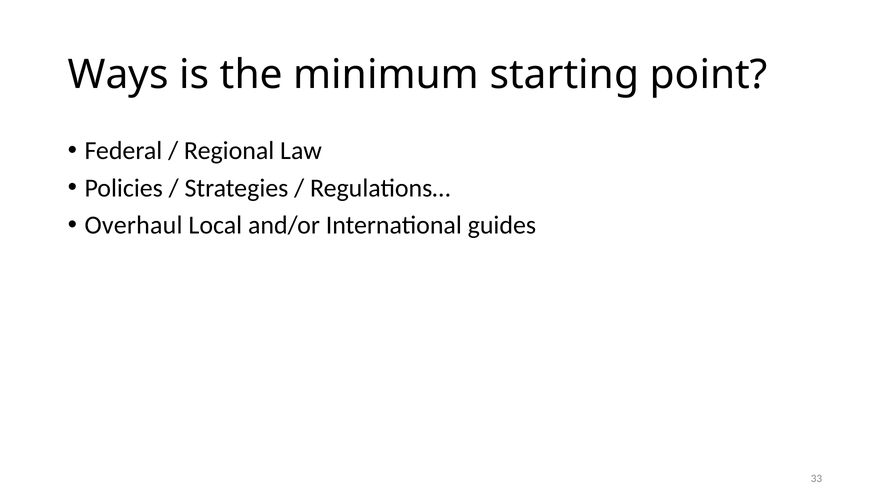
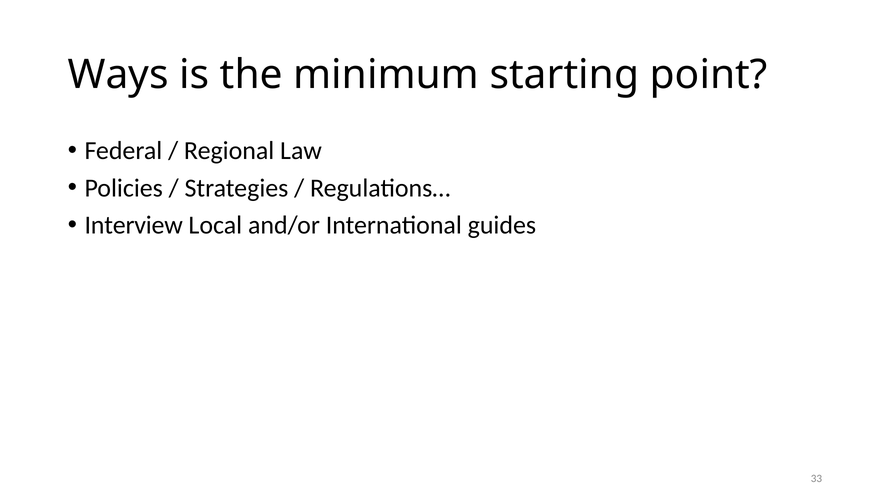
Overhaul: Overhaul -> Interview
